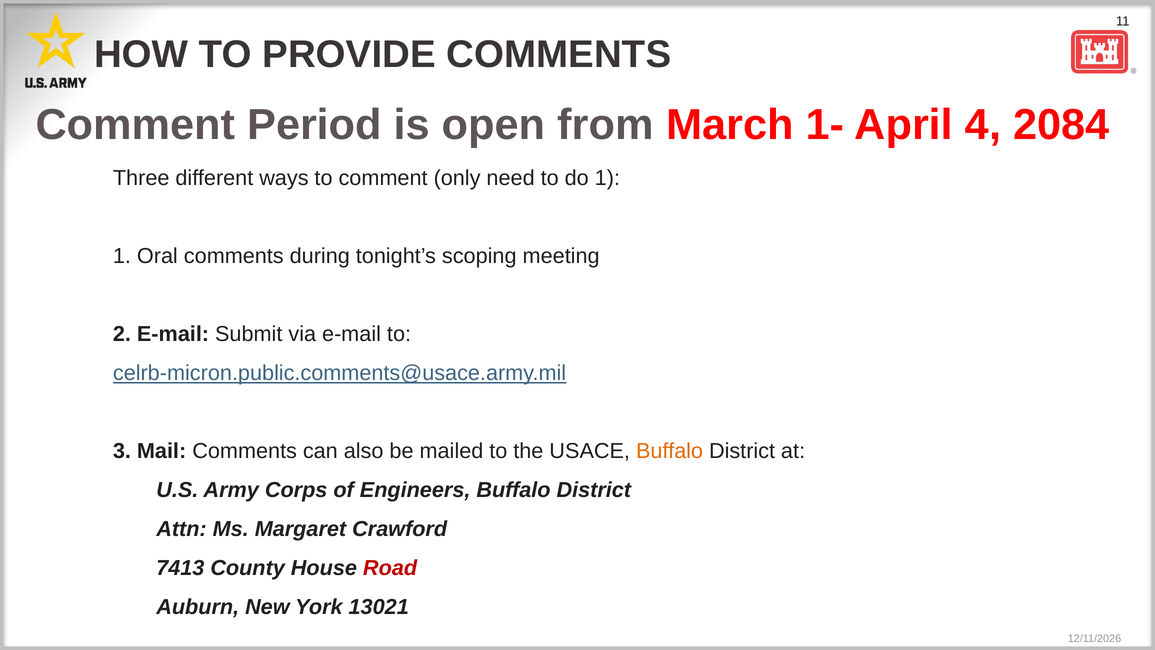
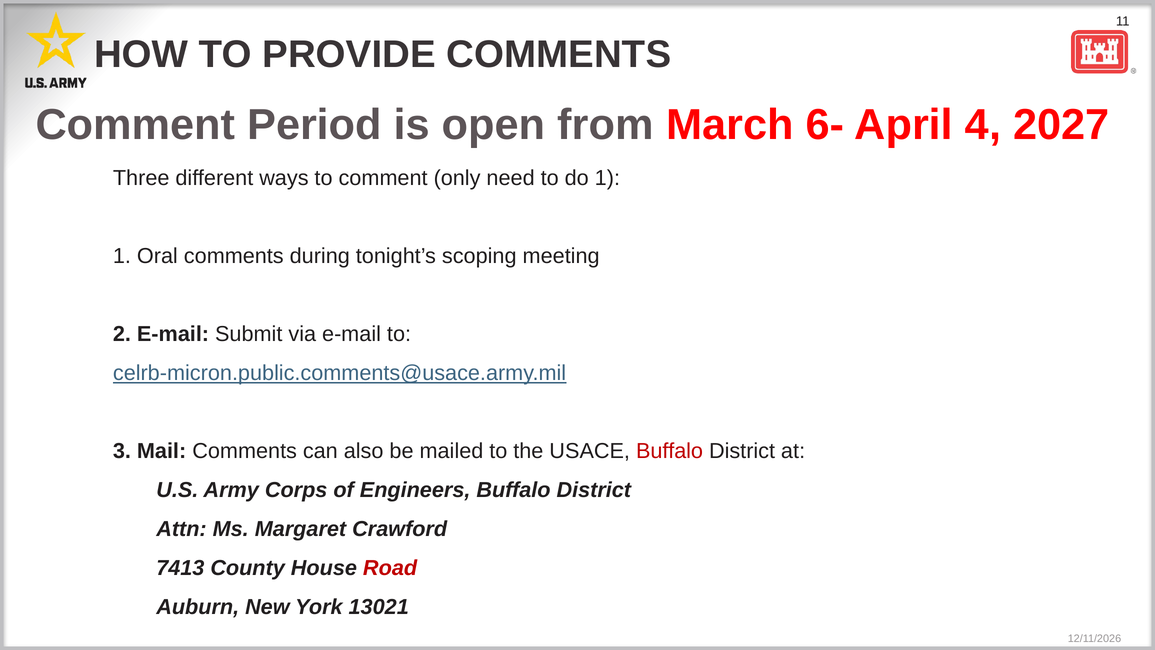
1-: 1- -> 6-
2084: 2084 -> 2027
Buffalo at (670, 451) colour: orange -> red
